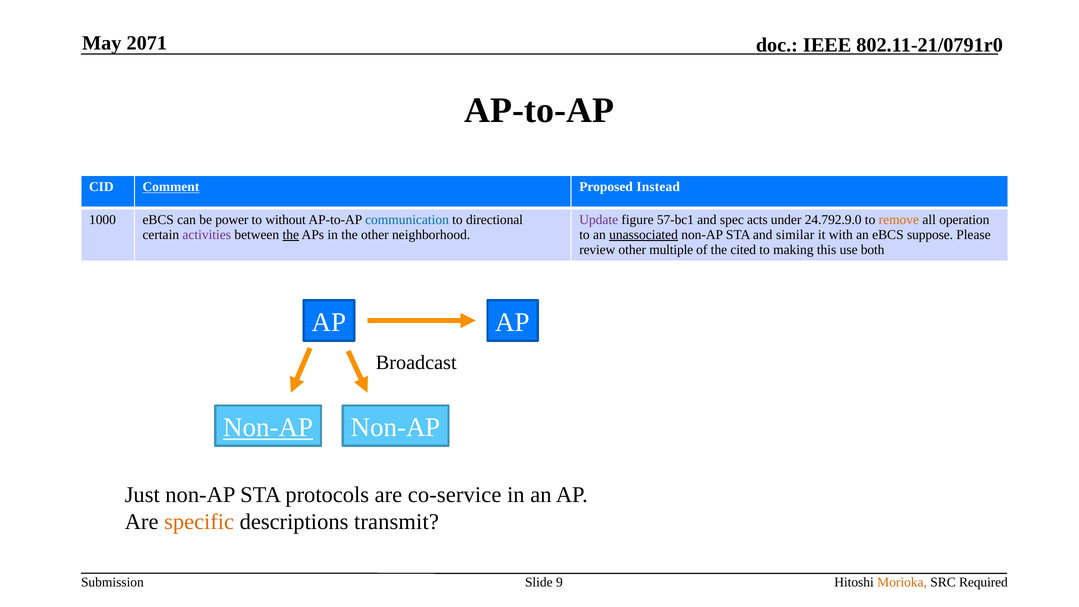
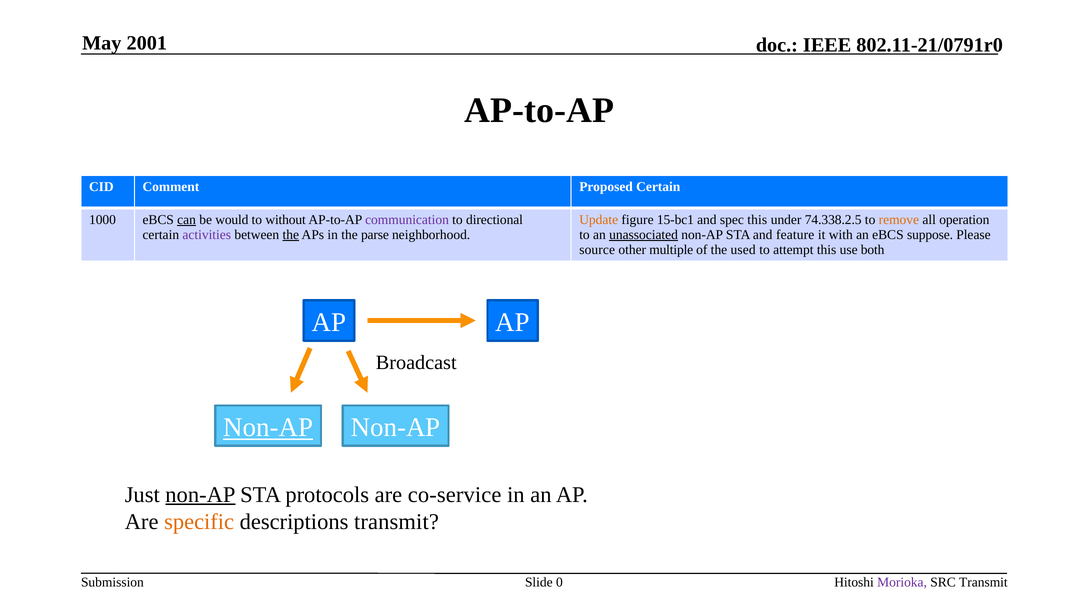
2071: 2071 -> 2001
Comment underline: present -> none
Proposed Instead: Instead -> Certain
can underline: none -> present
power: power -> would
communication colour: blue -> purple
Update colour: purple -> orange
57-bc1: 57-bc1 -> 15-bc1
spec acts: acts -> this
24.792.9.0: 24.792.9.0 -> 74.338.2.5
the other: other -> parse
similar: similar -> feature
review: review -> source
cited: cited -> used
making: making -> attempt
non-AP at (200, 495) underline: none -> present
9: 9 -> 0
Morioka colour: orange -> purple
SRC Required: Required -> Transmit
